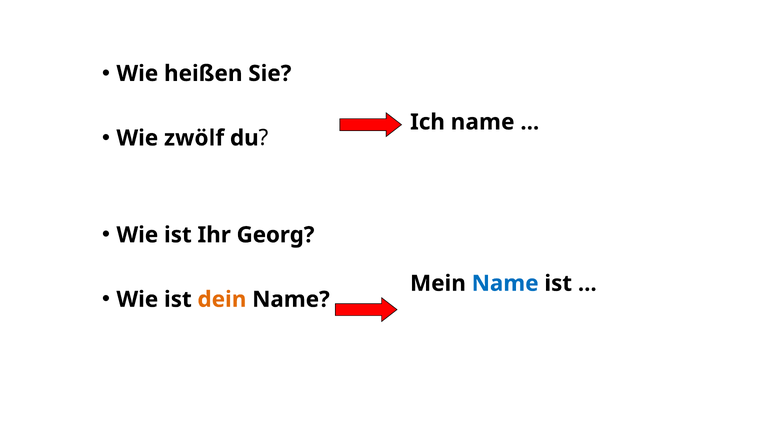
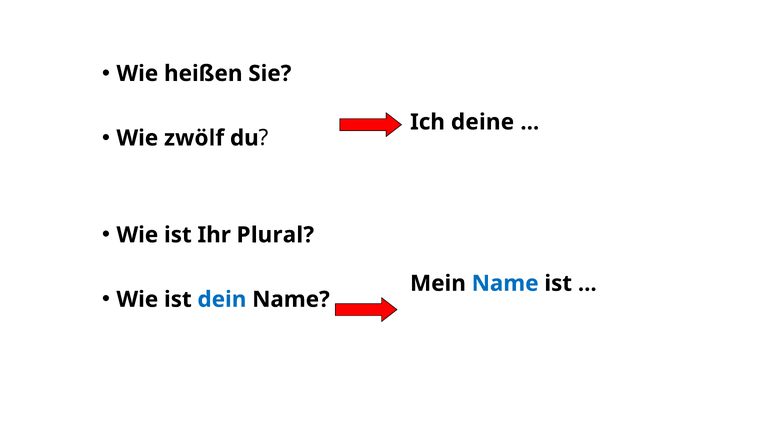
Ich name: name -> deine
Georg: Georg -> Plural
dein colour: orange -> blue
